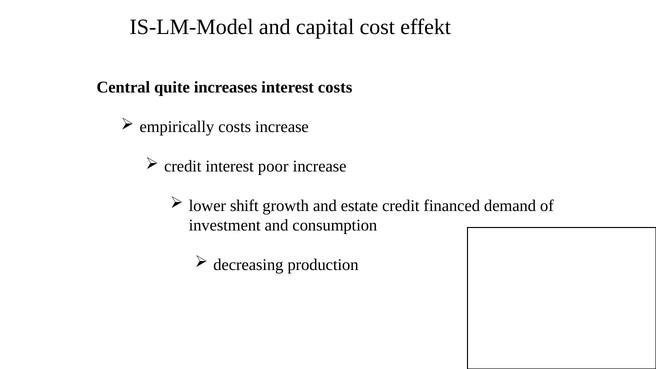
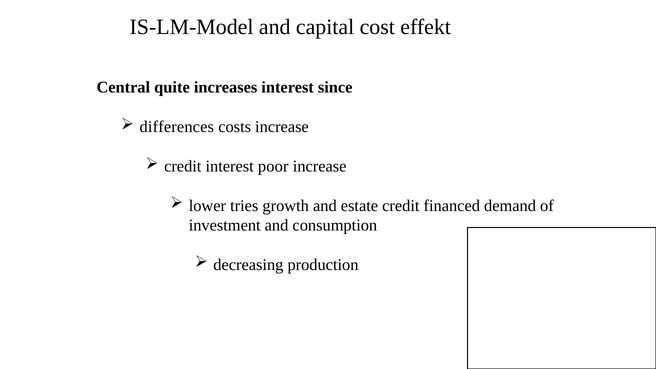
interest costs: costs -> since
empirically: empirically -> differences
shift: shift -> tries
